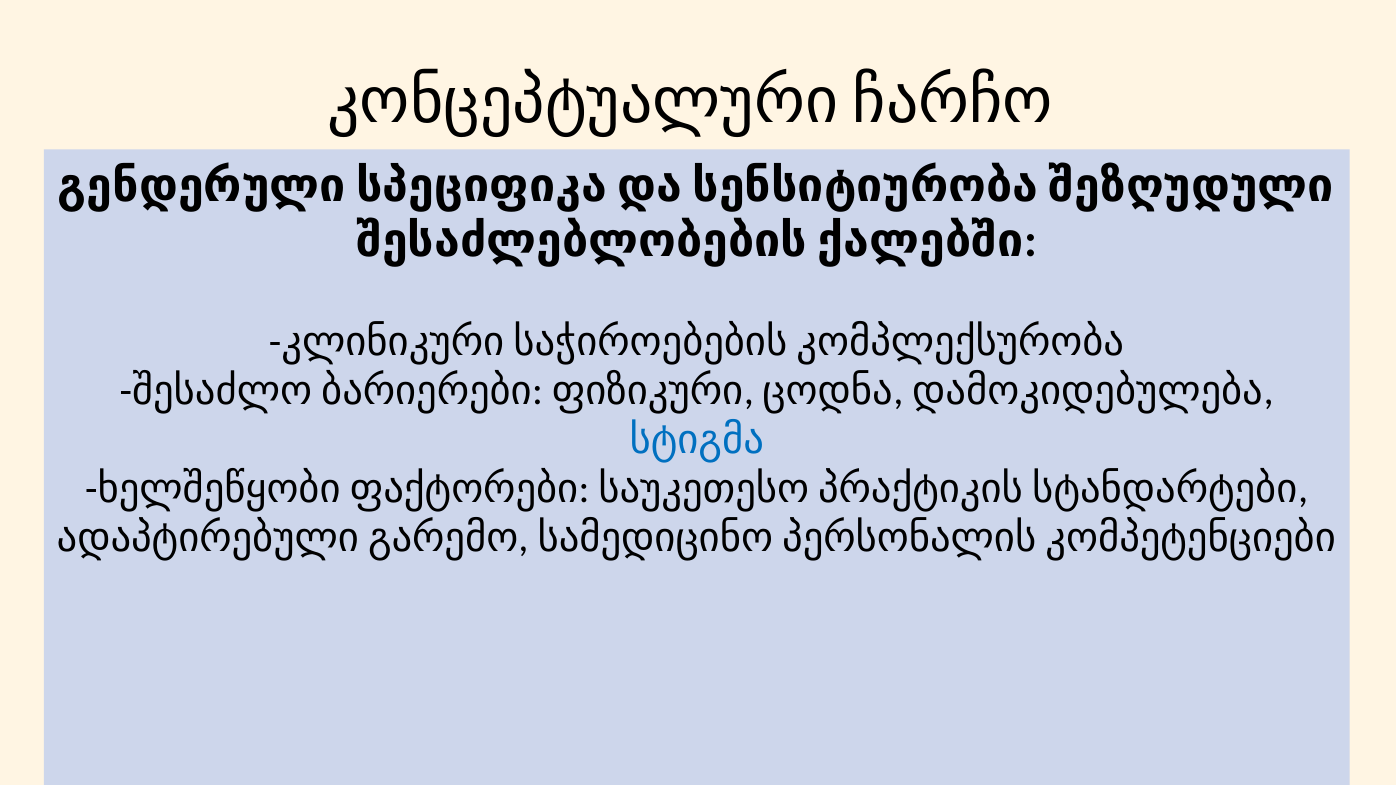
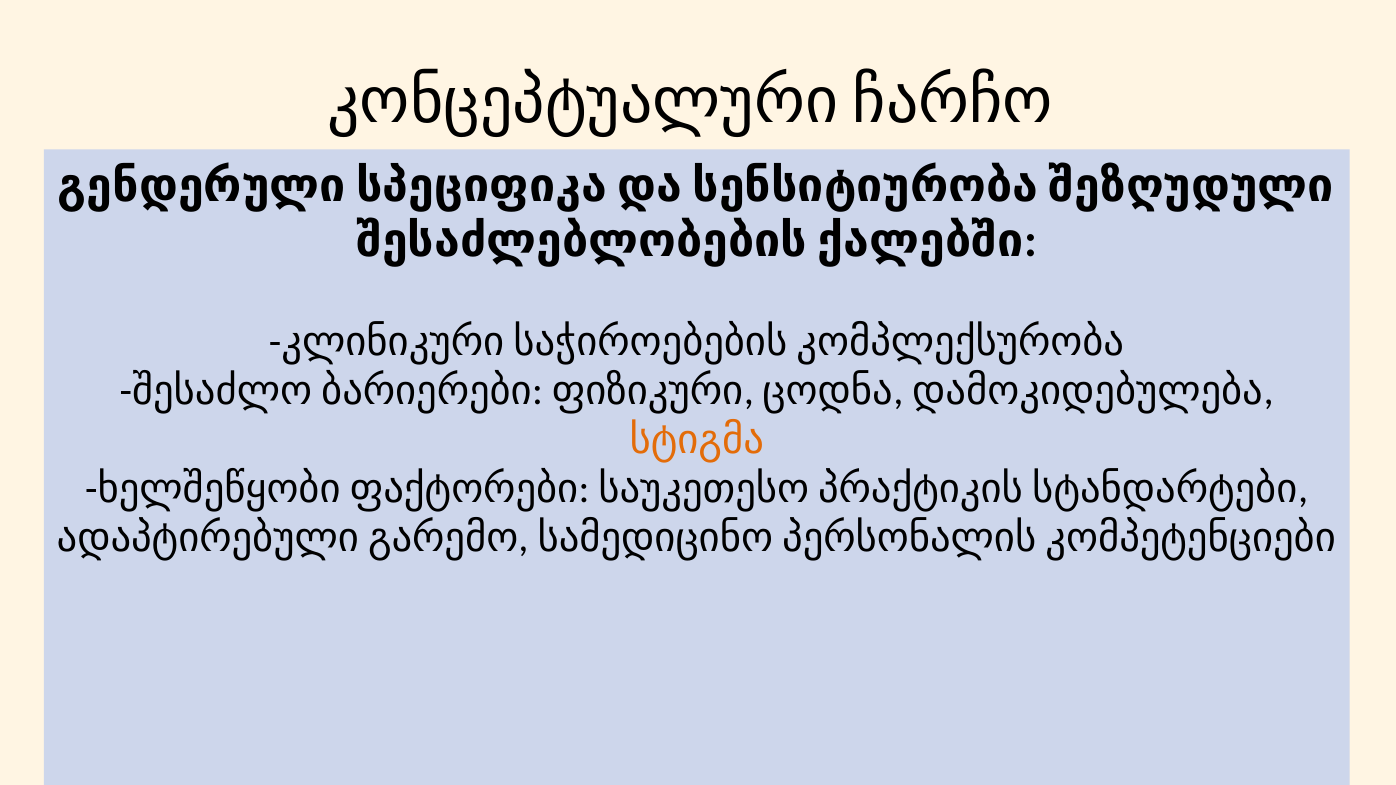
სტიგმა colour: blue -> orange
